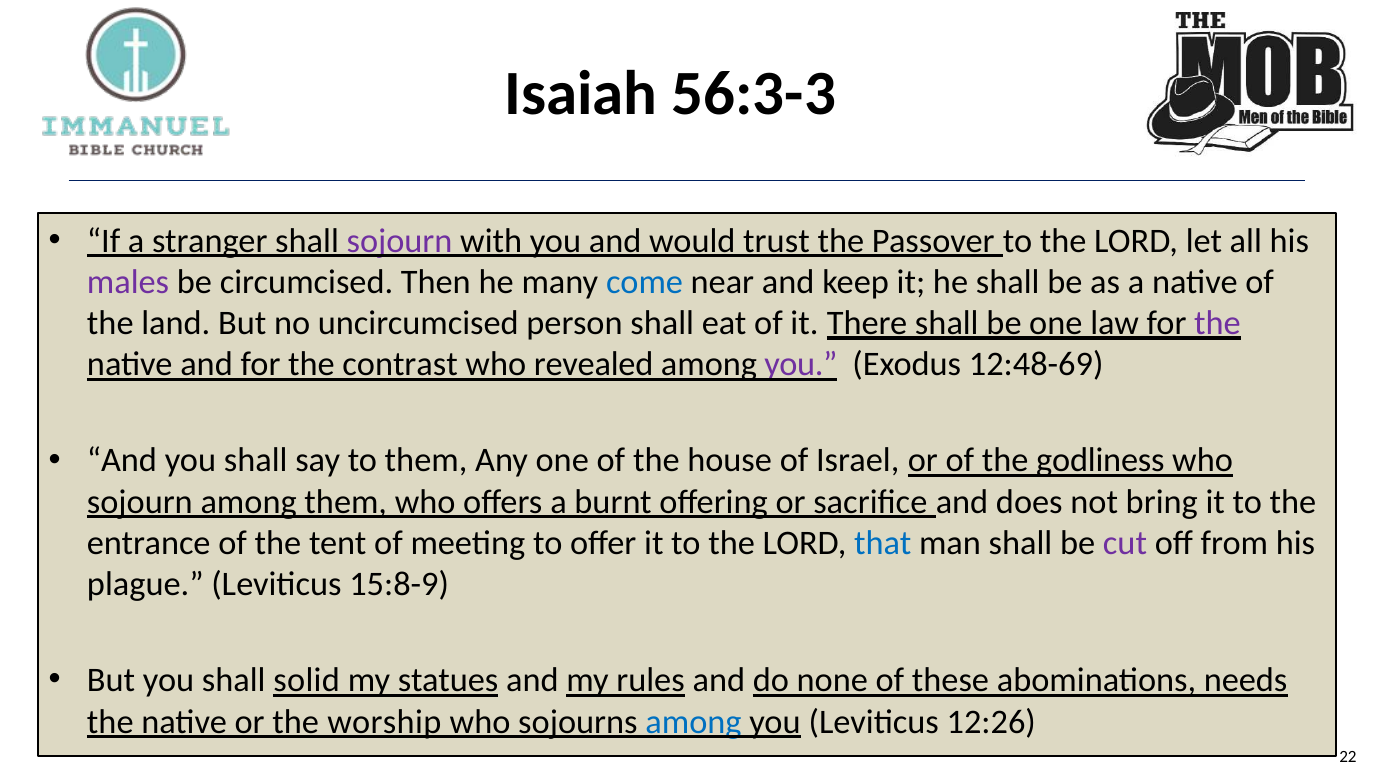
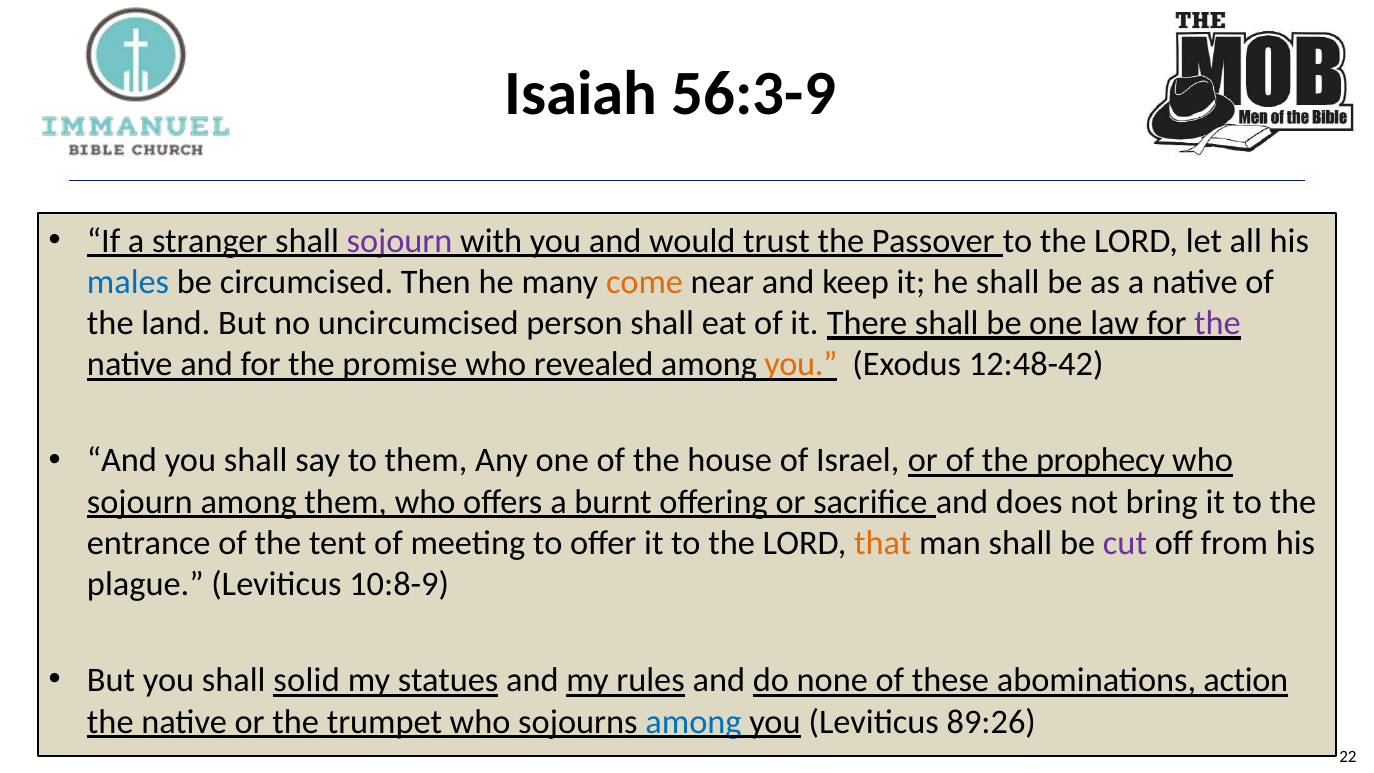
56:3-3: 56:3-3 -> 56:3-9
males colour: purple -> blue
come colour: blue -> orange
contrast: contrast -> promise
you at (801, 364) colour: purple -> orange
12:48-69: 12:48-69 -> 12:48-42
godliness: godliness -> prophecy
that colour: blue -> orange
15:8-9: 15:8-9 -> 10:8-9
needs: needs -> action
worship: worship -> trumpet
12:26: 12:26 -> 89:26
